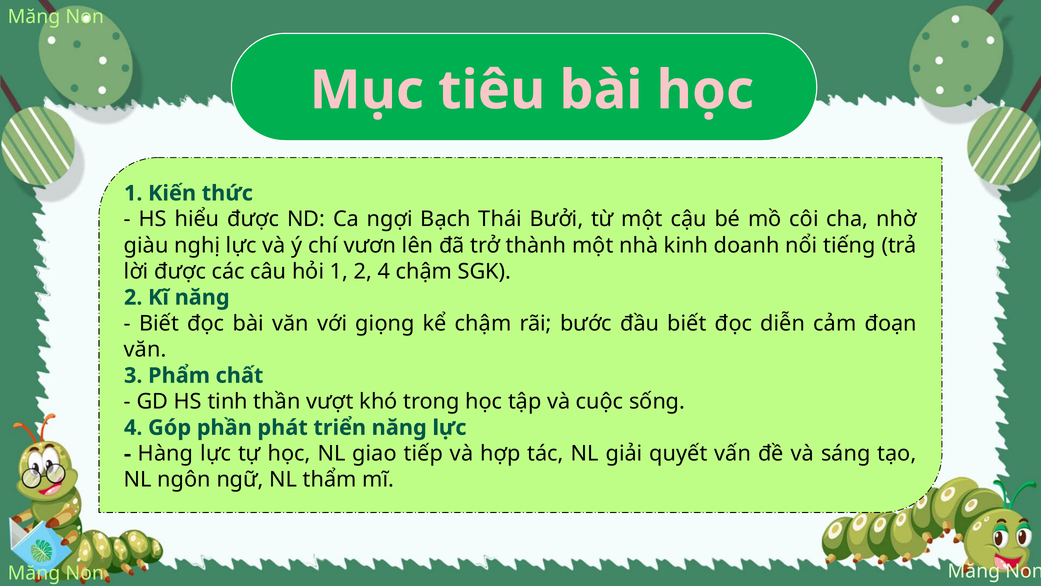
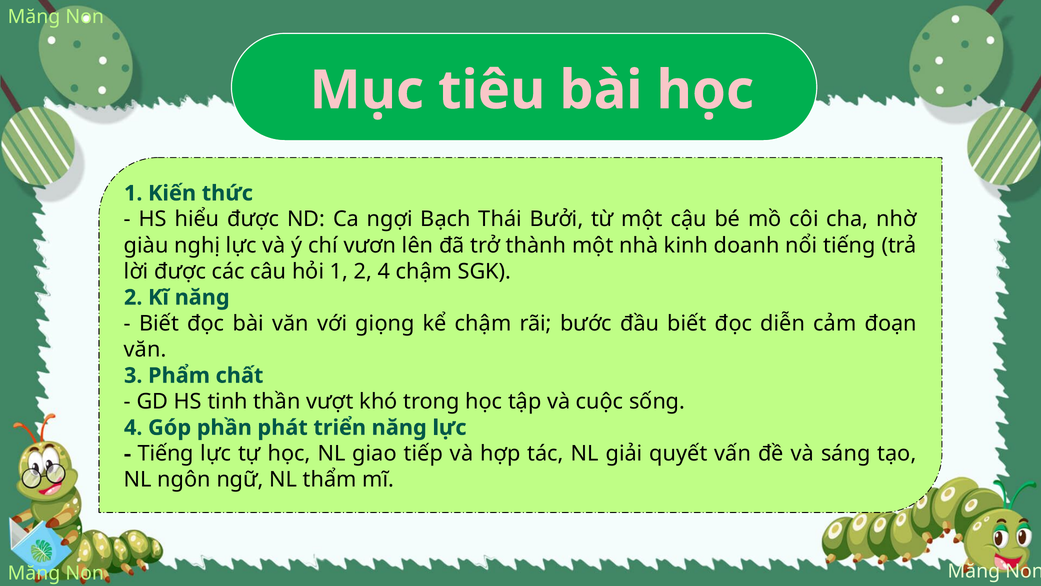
Hàng at (166, 454): Hàng -> Tiếng
